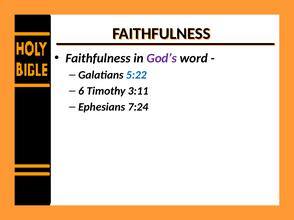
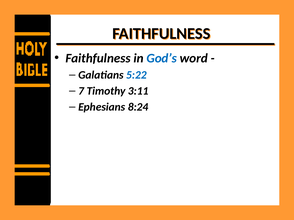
God’s colour: purple -> blue
6: 6 -> 7
7:24: 7:24 -> 8:24
